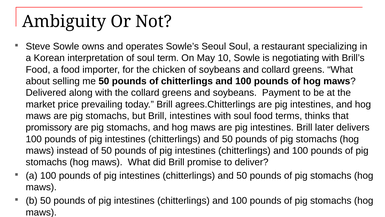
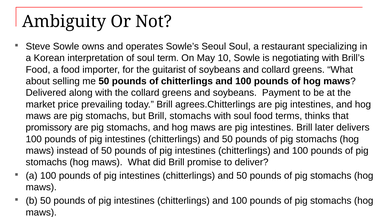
chicken: chicken -> guitarist
Brill intestines: intestines -> stomachs
